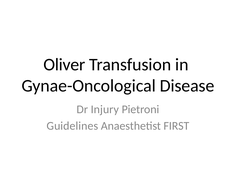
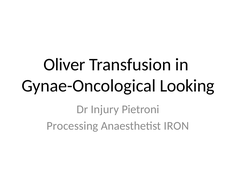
Disease: Disease -> Looking
Guidelines: Guidelines -> Processing
FIRST: FIRST -> IRON
